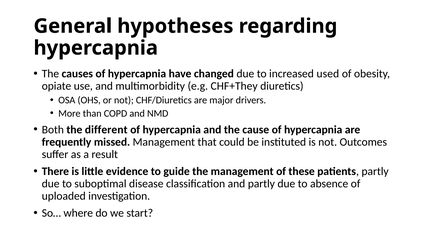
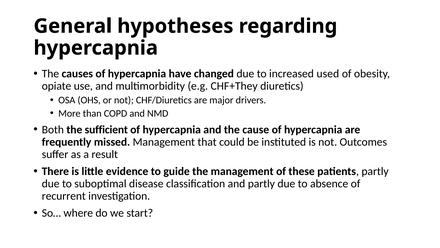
different: different -> sufficient
uploaded: uploaded -> recurrent
